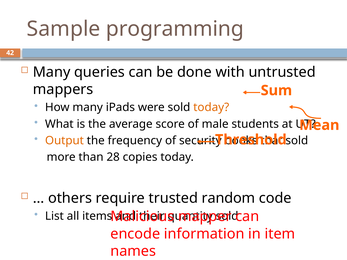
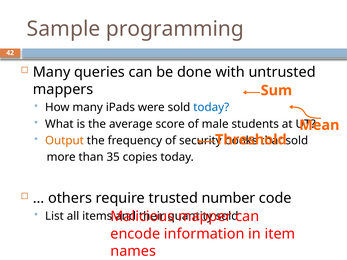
today at (211, 108) colour: orange -> blue
28: 28 -> 35
random: random -> number
